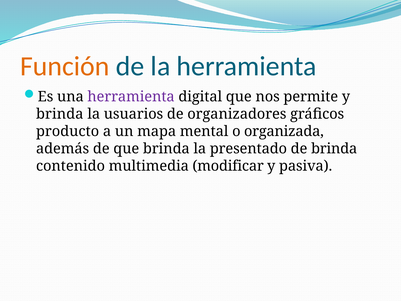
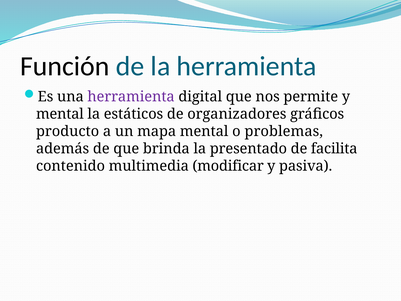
Función colour: orange -> black
brinda at (60, 114): brinda -> mental
usuarios: usuarios -> estáticos
organizada: organizada -> problemas
de brinda: brinda -> facilita
